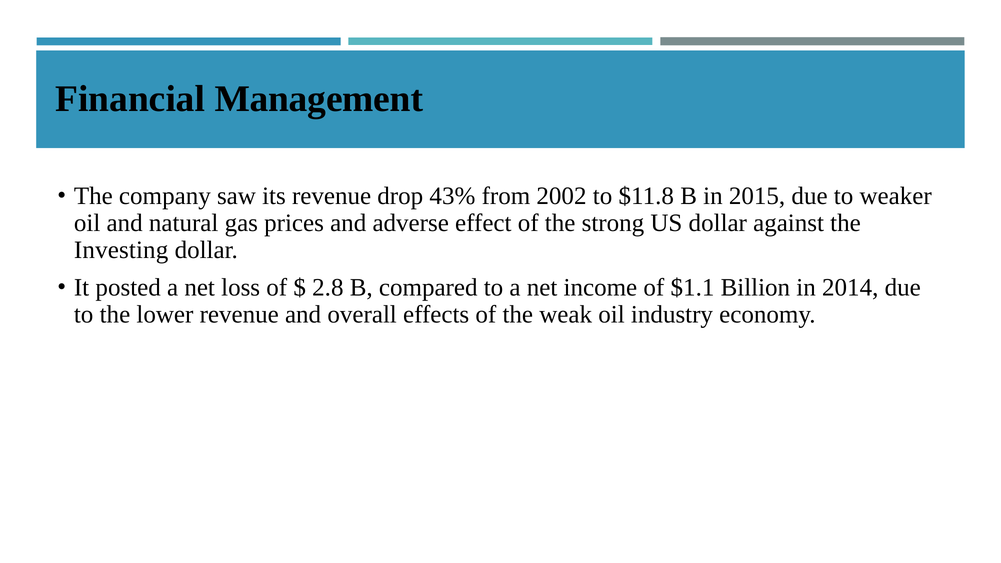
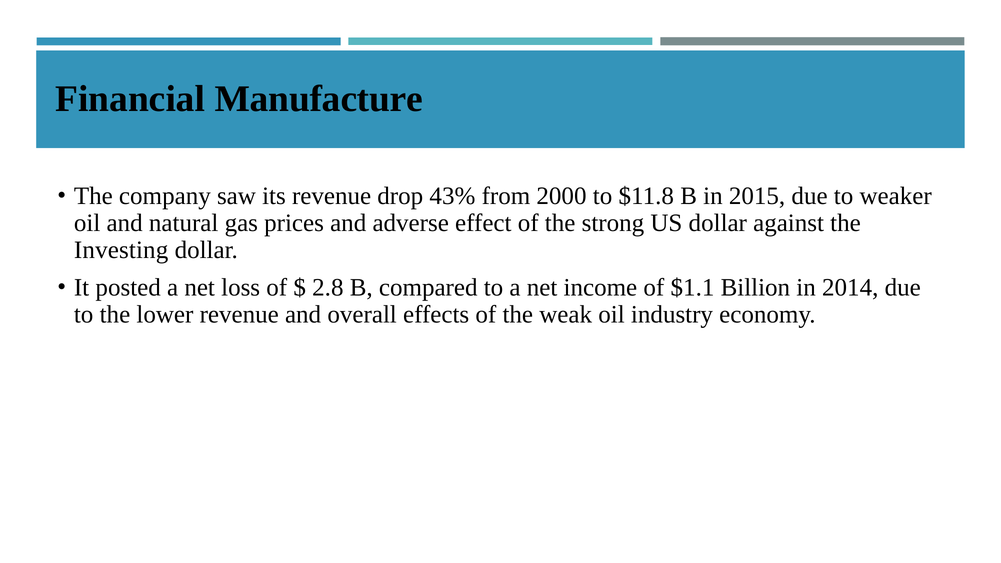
Management: Management -> Manufacture
2002: 2002 -> 2000
